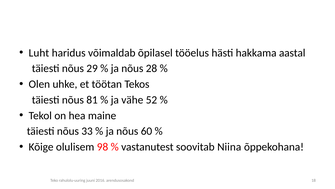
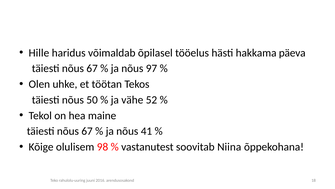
Luht: Luht -> Hille
aastal: aastal -> päeva
29 at (92, 68): 29 -> 67
28: 28 -> 97
81: 81 -> 50
33 at (87, 131): 33 -> 67
60: 60 -> 41
